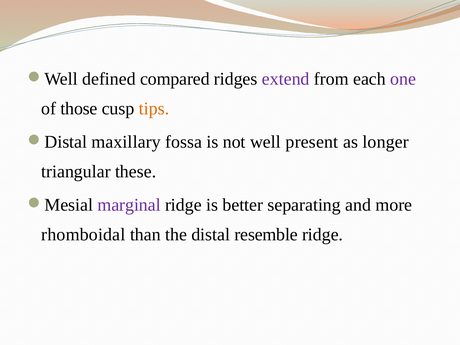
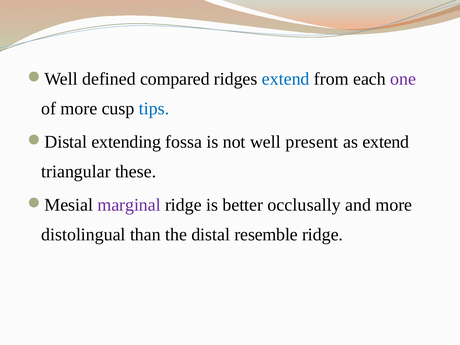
extend at (286, 79) colour: purple -> blue
of those: those -> more
tips colour: orange -> blue
maxillary: maxillary -> extending
as longer: longer -> extend
separating: separating -> occlusally
rhomboidal: rhomboidal -> distolingual
